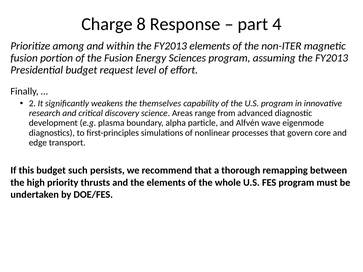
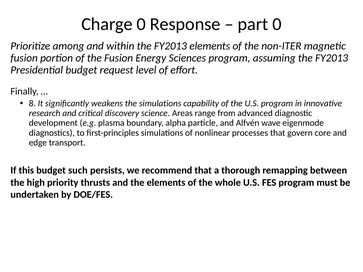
Charge 8: 8 -> 0
part 4: 4 -> 0
2: 2 -> 8
the themselves: themselves -> simulations
